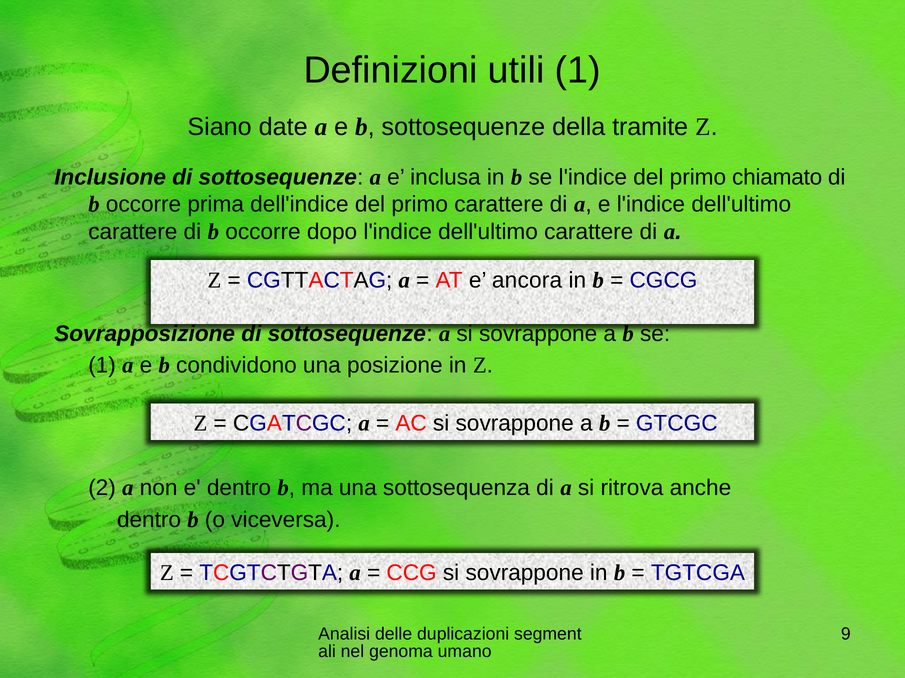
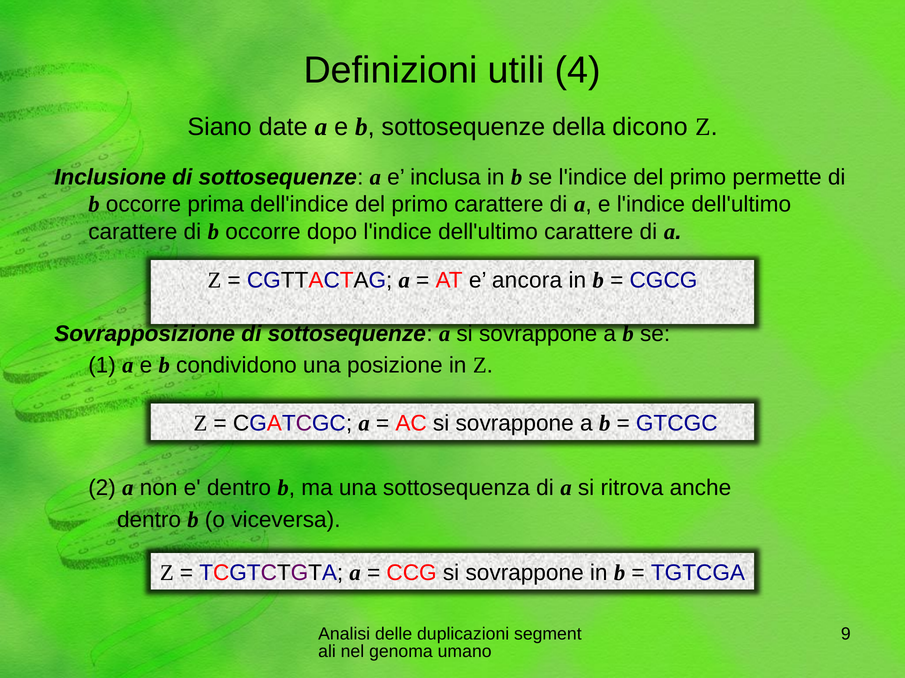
utili 1: 1 -> 4
tramite: tramite -> dicono
chiamato: chiamato -> permette
